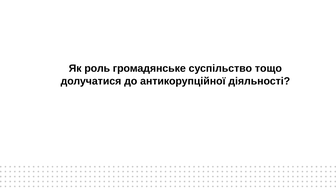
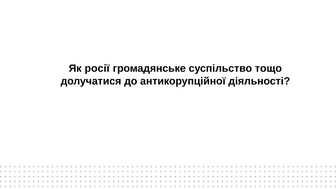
роль: роль -> росії
